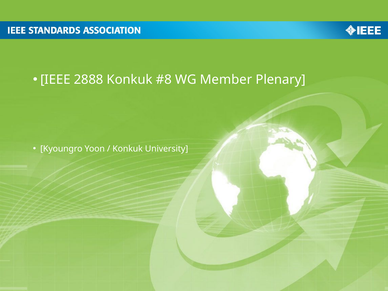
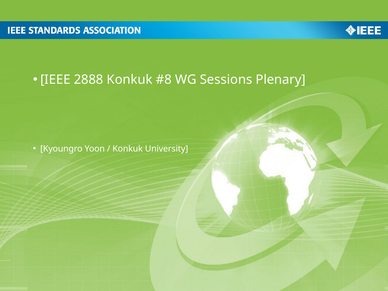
Member: Member -> Sessions
